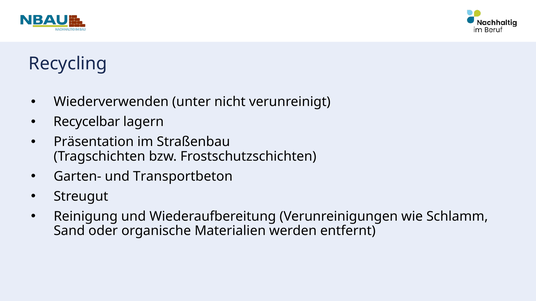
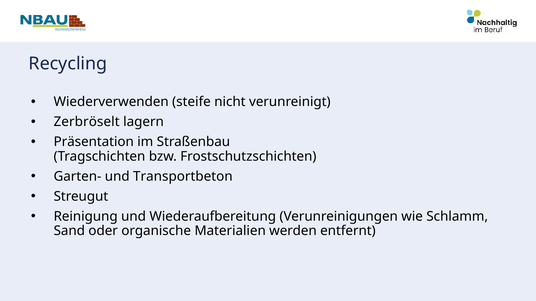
unter: unter -> steife
Recycelbar: Recycelbar -> Zerbröselt
